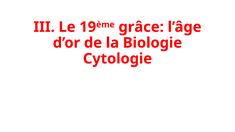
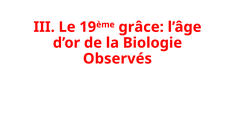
Cytologie: Cytologie -> Observés
